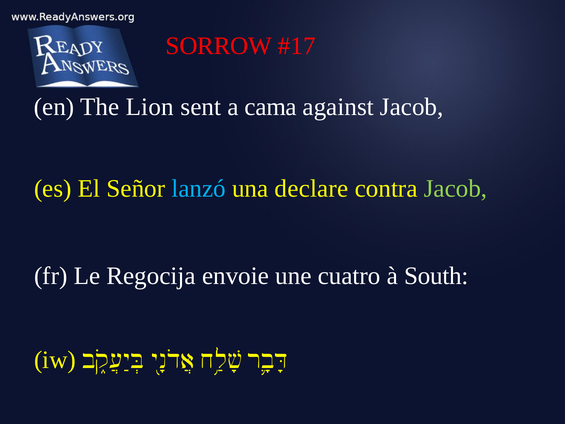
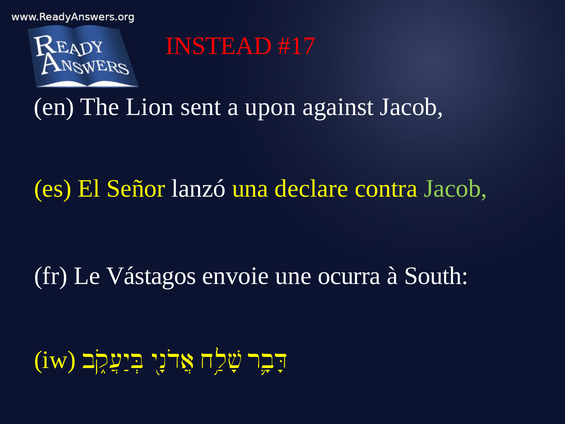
SORROW: SORROW -> INSTEAD
cama: cama -> upon
lanzó colour: light blue -> white
Regocija: Regocija -> Vástagos
cuatro: cuatro -> ocurra
